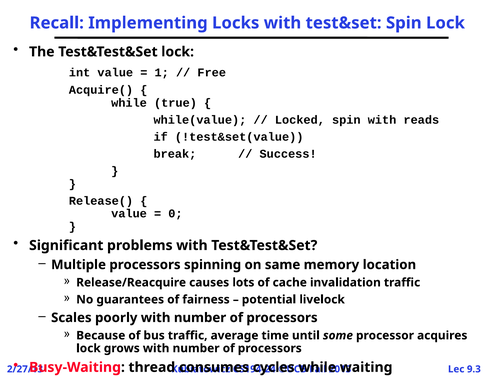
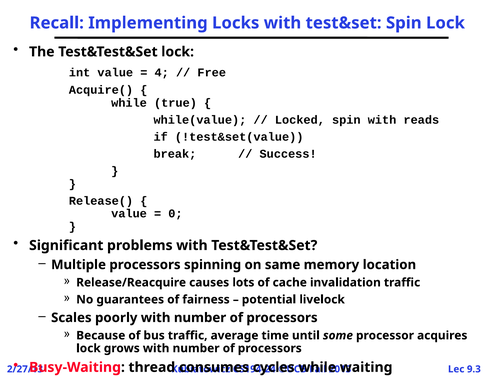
1: 1 -> 4
